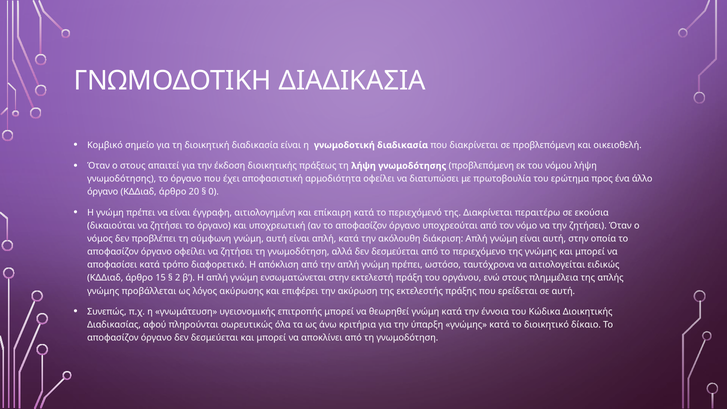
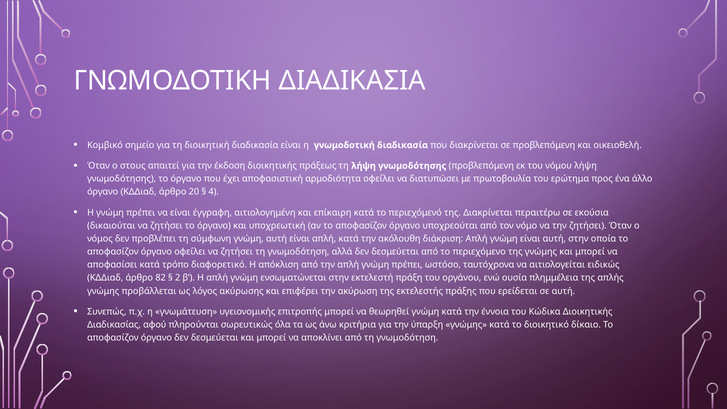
0: 0 -> 4
15: 15 -> 82
ενώ στους: στους -> ουσία
